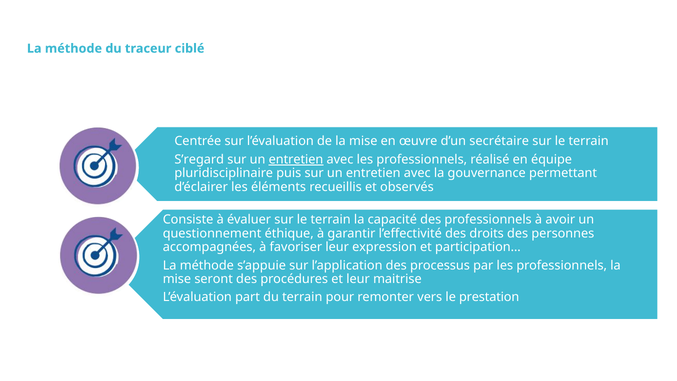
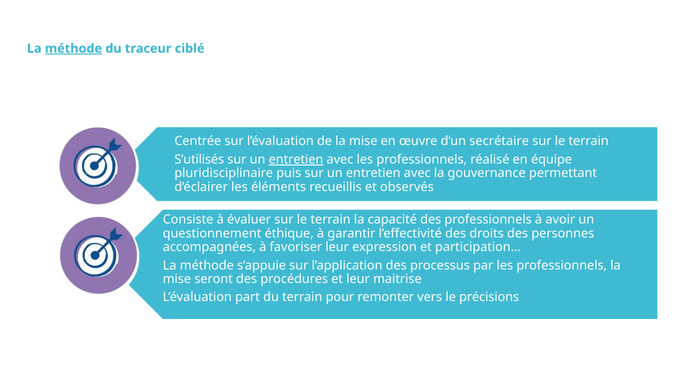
méthode at (73, 49) underline: none -> present
S’regard: S’regard -> S’utilisés
prestation: prestation -> précisions
